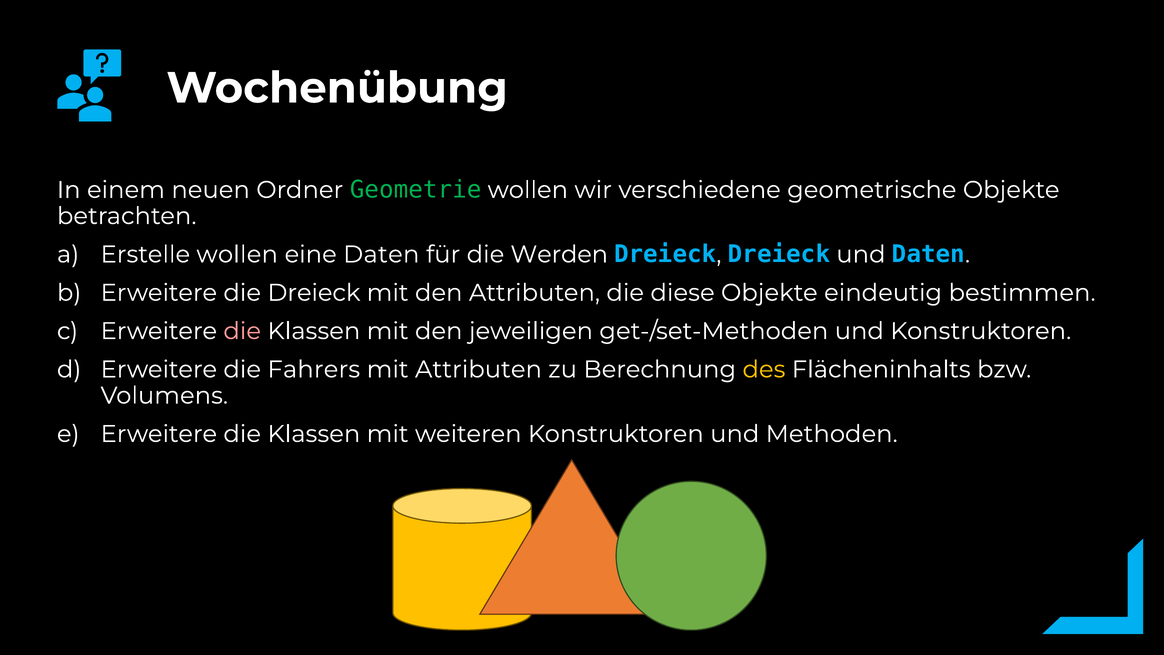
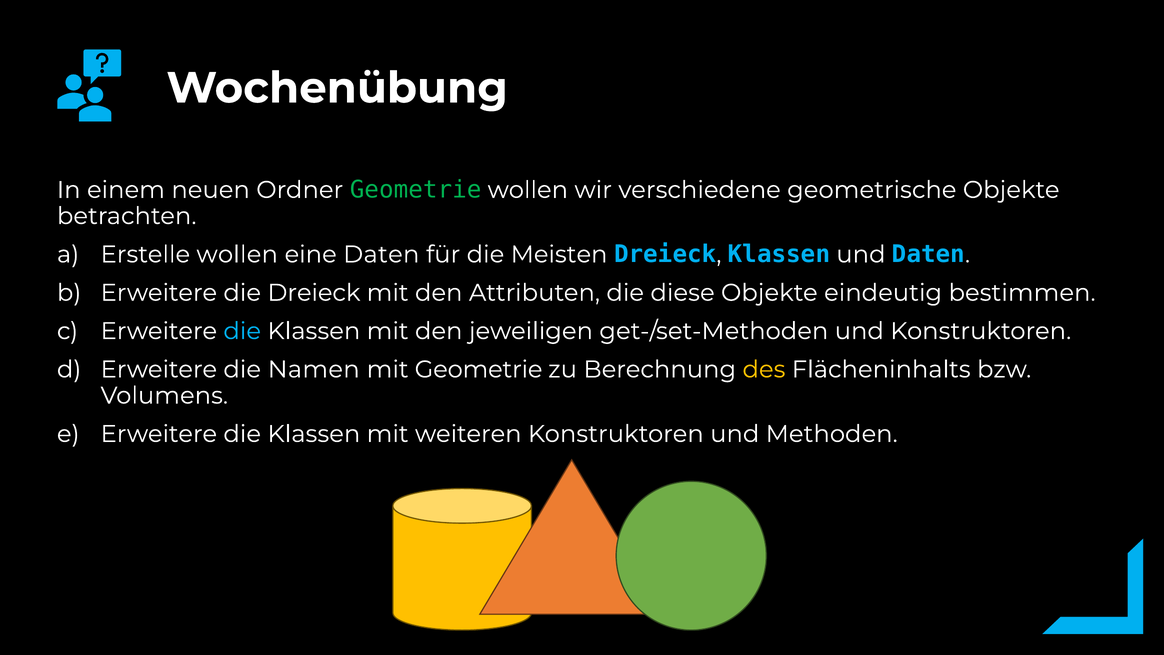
Werden: Werden -> Meisten
Dreieck at (779, 254): Dreieck -> Klassen
die at (242, 331) colour: pink -> light blue
Fahrers: Fahrers -> Namen
mit Attributen: Attributen -> Geometrie
